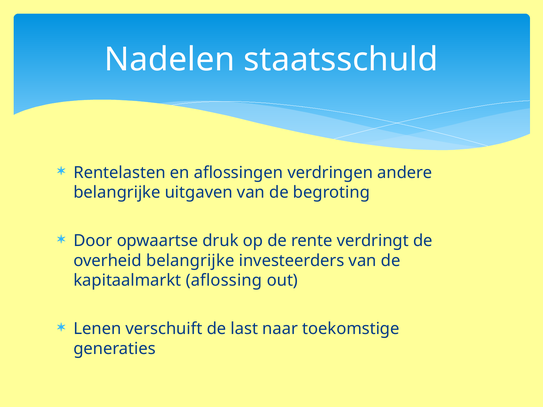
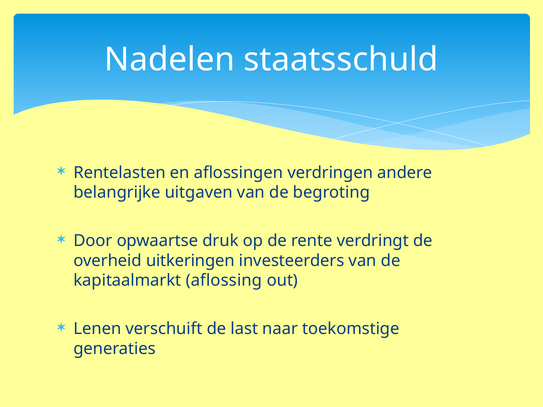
overheid belangrijke: belangrijke -> uitkeringen
